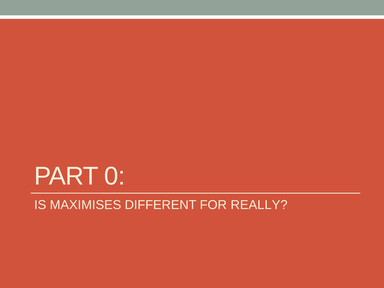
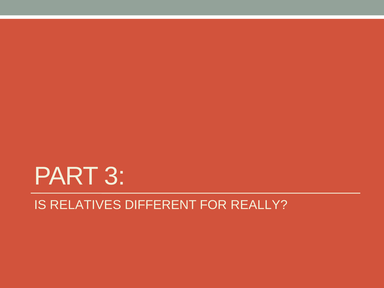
0: 0 -> 3
MAXIMISES: MAXIMISES -> RELATIVES
